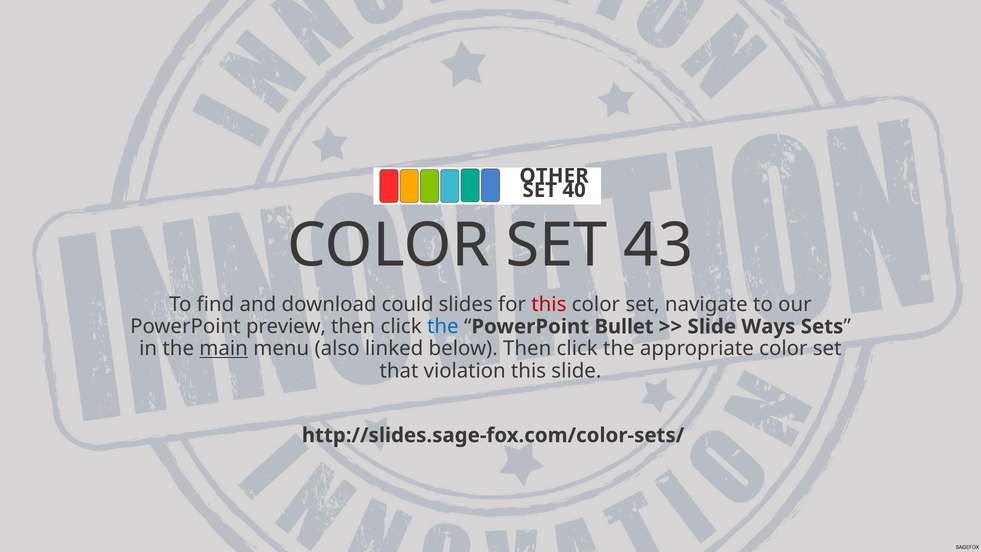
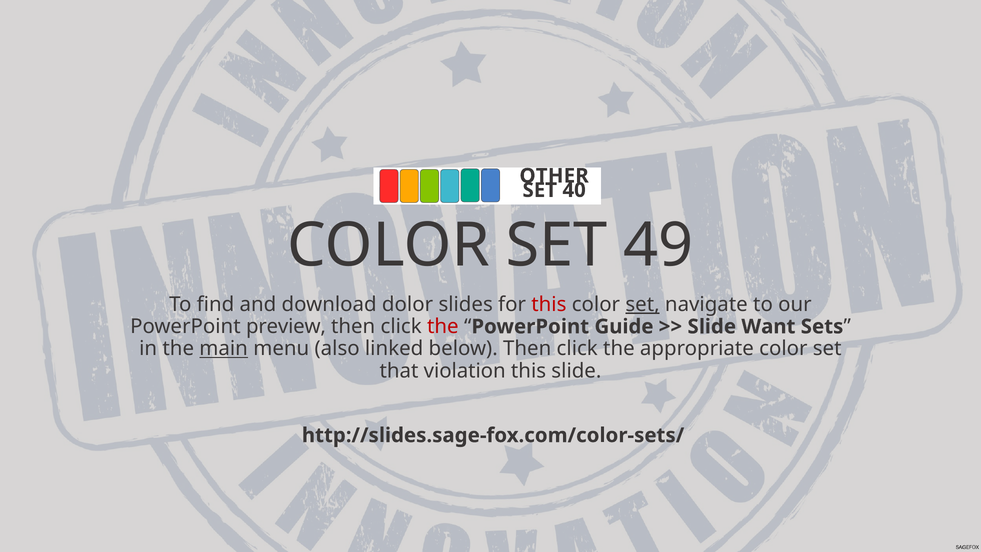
43: 43 -> 49
could: could -> dolor
set at (643, 304) underline: none -> present
the at (443, 327) colour: blue -> red
Bullet: Bullet -> Guide
Ways: Ways -> Want
